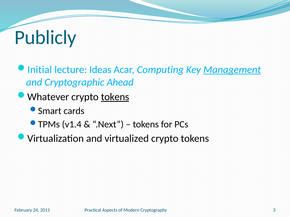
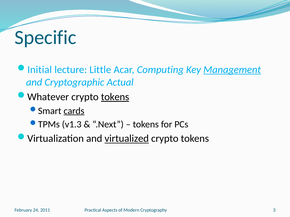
Publicly: Publicly -> Specific
Ideas: Ideas -> Little
Ahead: Ahead -> Actual
cards underline: none -> present
v1.4: v1.4 -> v1.3
virtualized underline: none -> present
